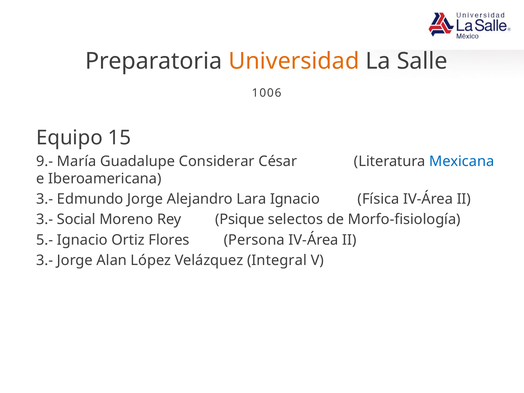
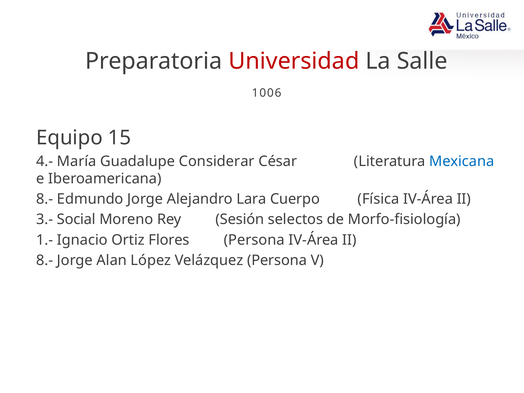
Universidad colour: orange -> red
9.-: 9.- -> 4.-
3.- at (45, 199): 3.- -> 8.-
Lara Ignacio: Ignacio -> Cuerpo
Psique: Psique -> Sesión
5.-: 5.- -> 1.-
3.- at (45, 260): 3.- -> 8.-
Velázquez Integral: Integral -> Persona
